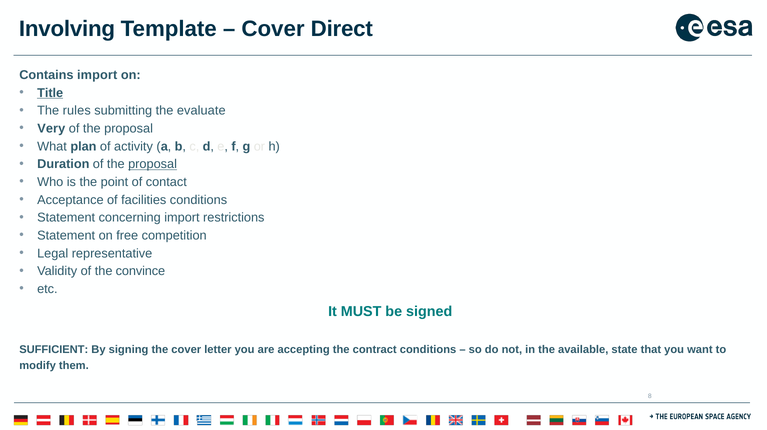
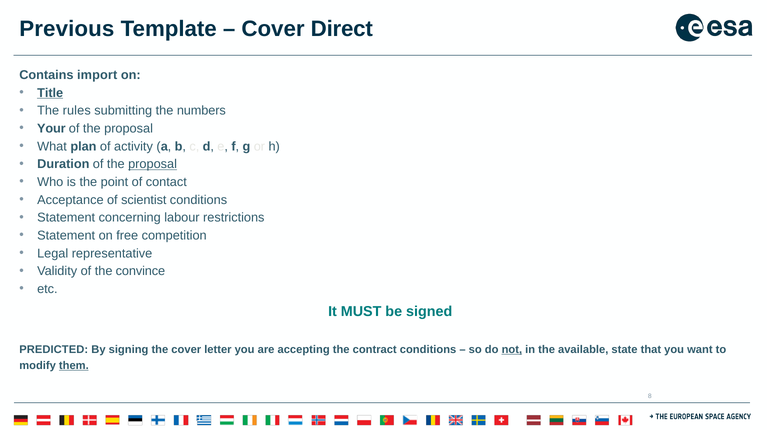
Involving: Involving -> Previous
evaluate: evaluate -> numbers
Very: Very -> Your
facilities: facilities -> scientist
concerning import: import -> labour
SUFFICIENT: SUFFICIENT -> PREDICTED
not underline: none -> present
them underline: none -> present
